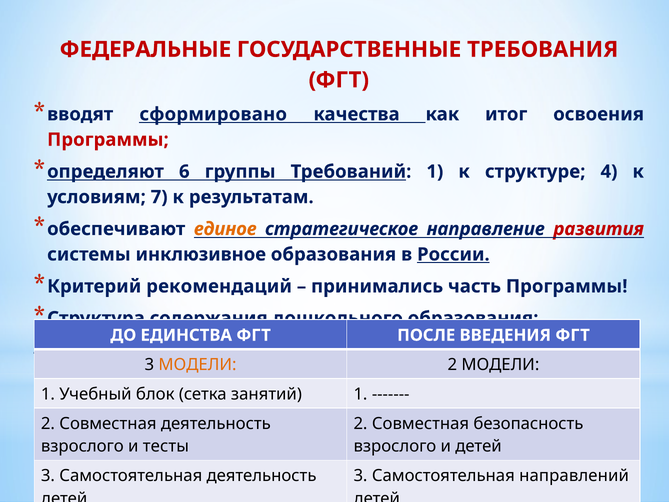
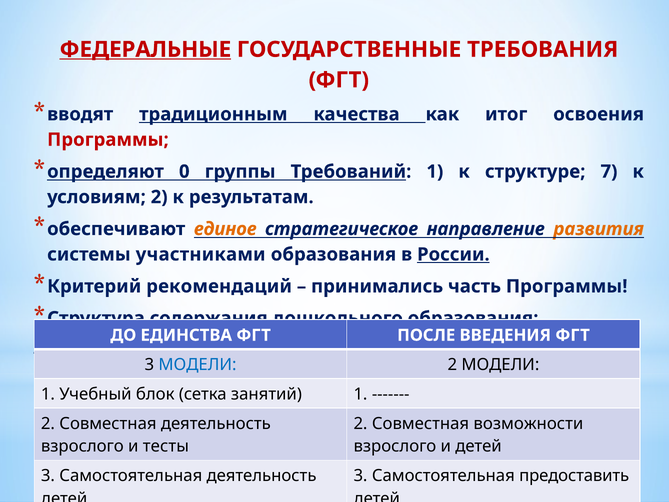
ФЕДЕРАЛЬНЫЕ underline: none -> present
сформировано: сформировано -> традиционным
6: 6 -> 0
структуре 4: 4 -> 7
условиям 7: 7 -> 2
развития at (599, 229) colour: red -> orange
инклюзивное: инклюзивное -> участниками
МОДЕЛИ at (197, 365) colour: orange -> blue
безопасность: безопасность -> возможности
направлений: направлений -> предоставить
